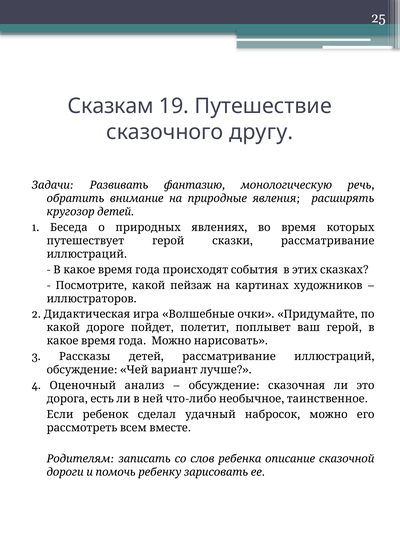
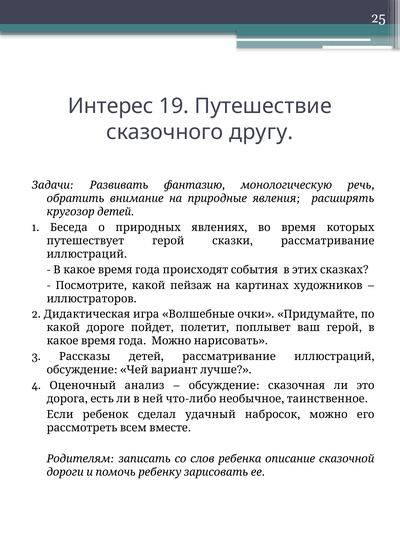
Сказкам: Сказкам -> Интерес
